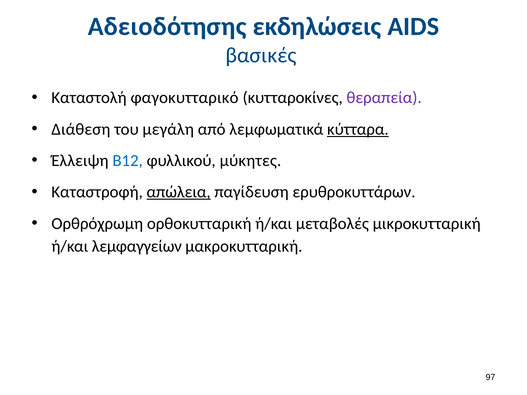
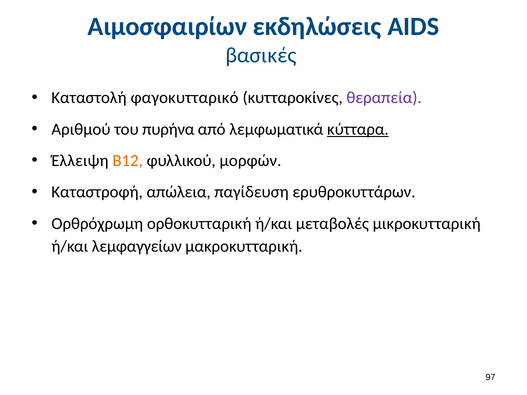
Αδειοδότησης: Αδειοδότησης -> Αιμοσφαιρίων
Διάθεση: Διάθεση -> Αριθμού
μεγάλη: μεγάλη -> πυρήνα
B12 colour: blue -> orange
μύκητες: μύκητες -> μορφών
απώλεια underline: present -> none
